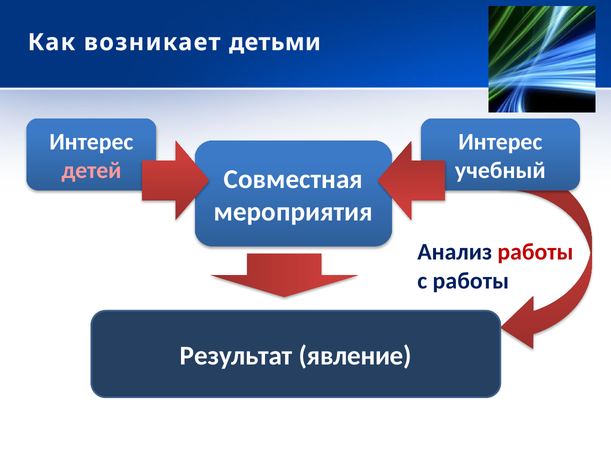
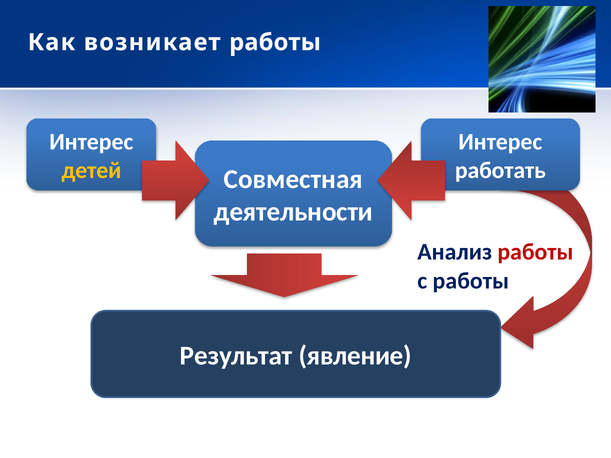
возникает детьми: детьми -> работы
детей colour: pink -> yellow
учебный: учебный -> работать
мероприятия: мероприятия -> деятельности
